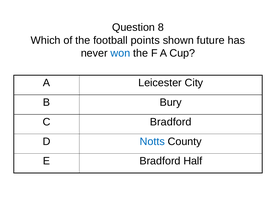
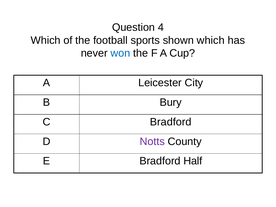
8: 8 -> 4
points: points -> sports
shown future: future -> which
Notts colour: blue -> purple
